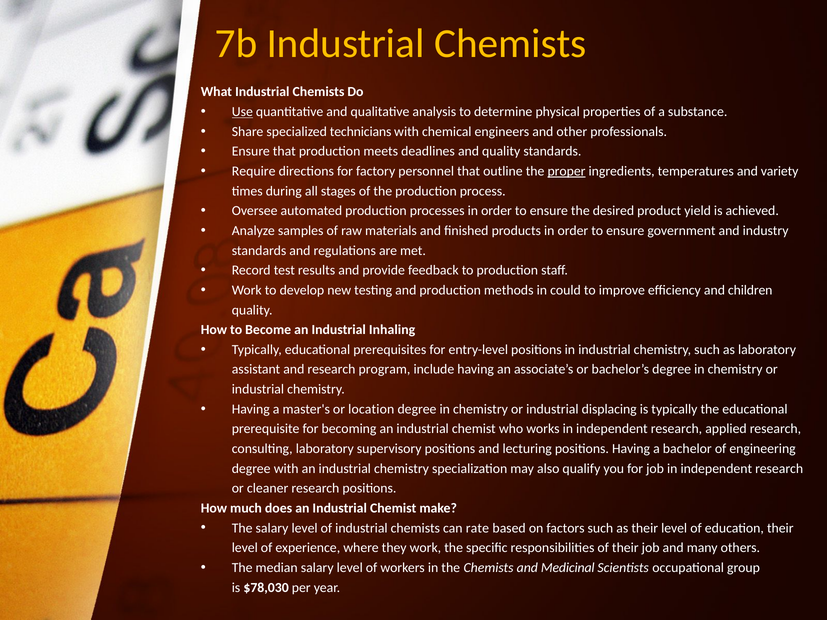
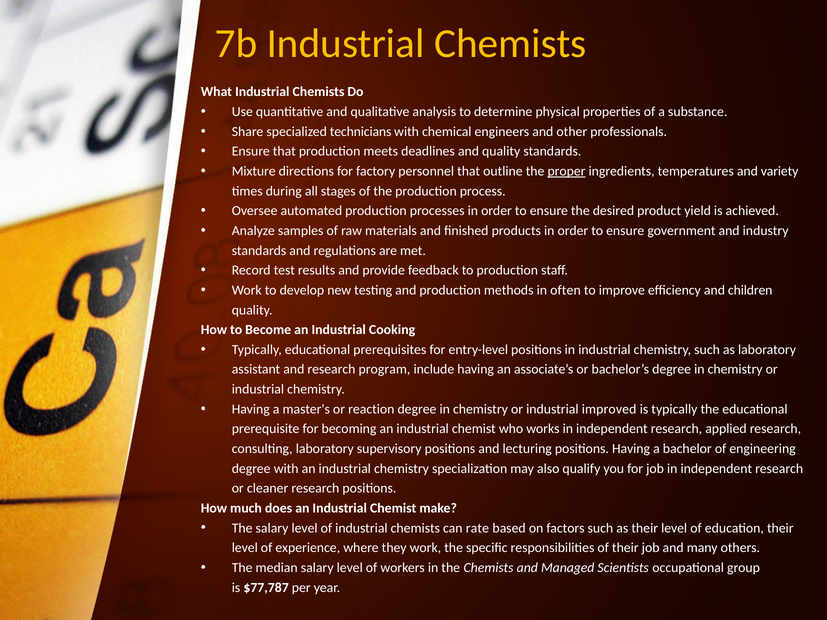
Use underline: present -> none
Require: Require -> Mixture
could: could -> often
Inhaling: Inhaling -> Cooking
location: location -> reaction
displacing: displacing -> improved
Medicinal: Medicinal -> Managed
$78,030: $78,030 -> $77,787
